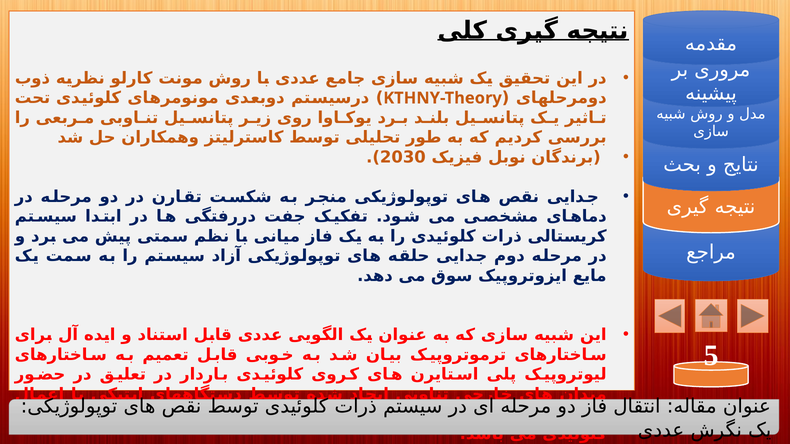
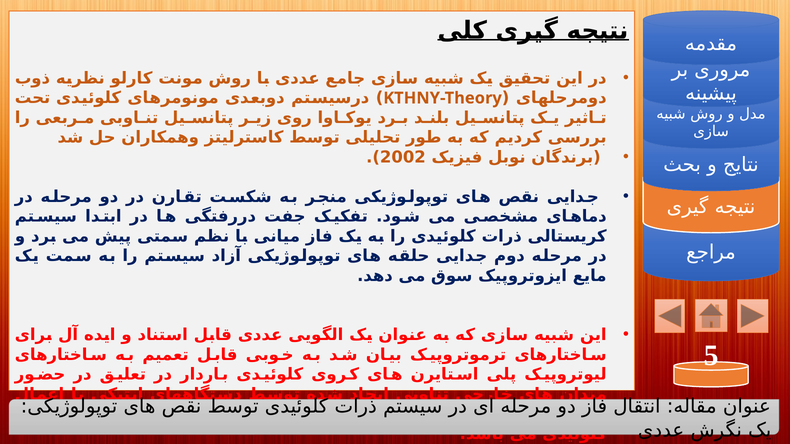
2030: 2030 -> 2002
